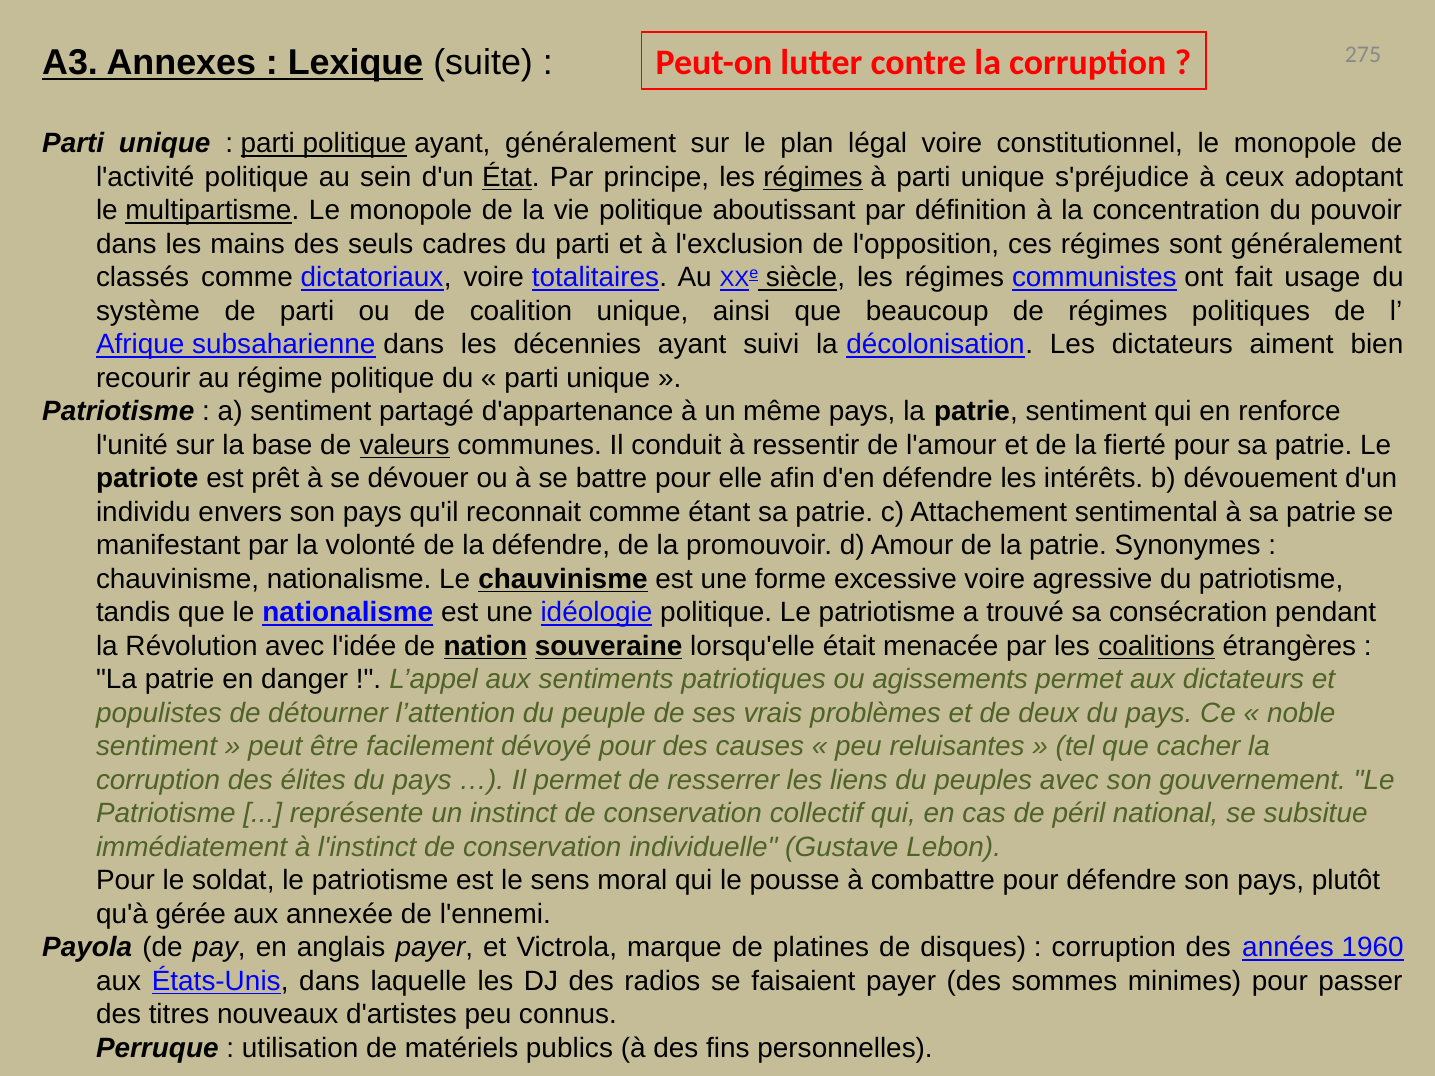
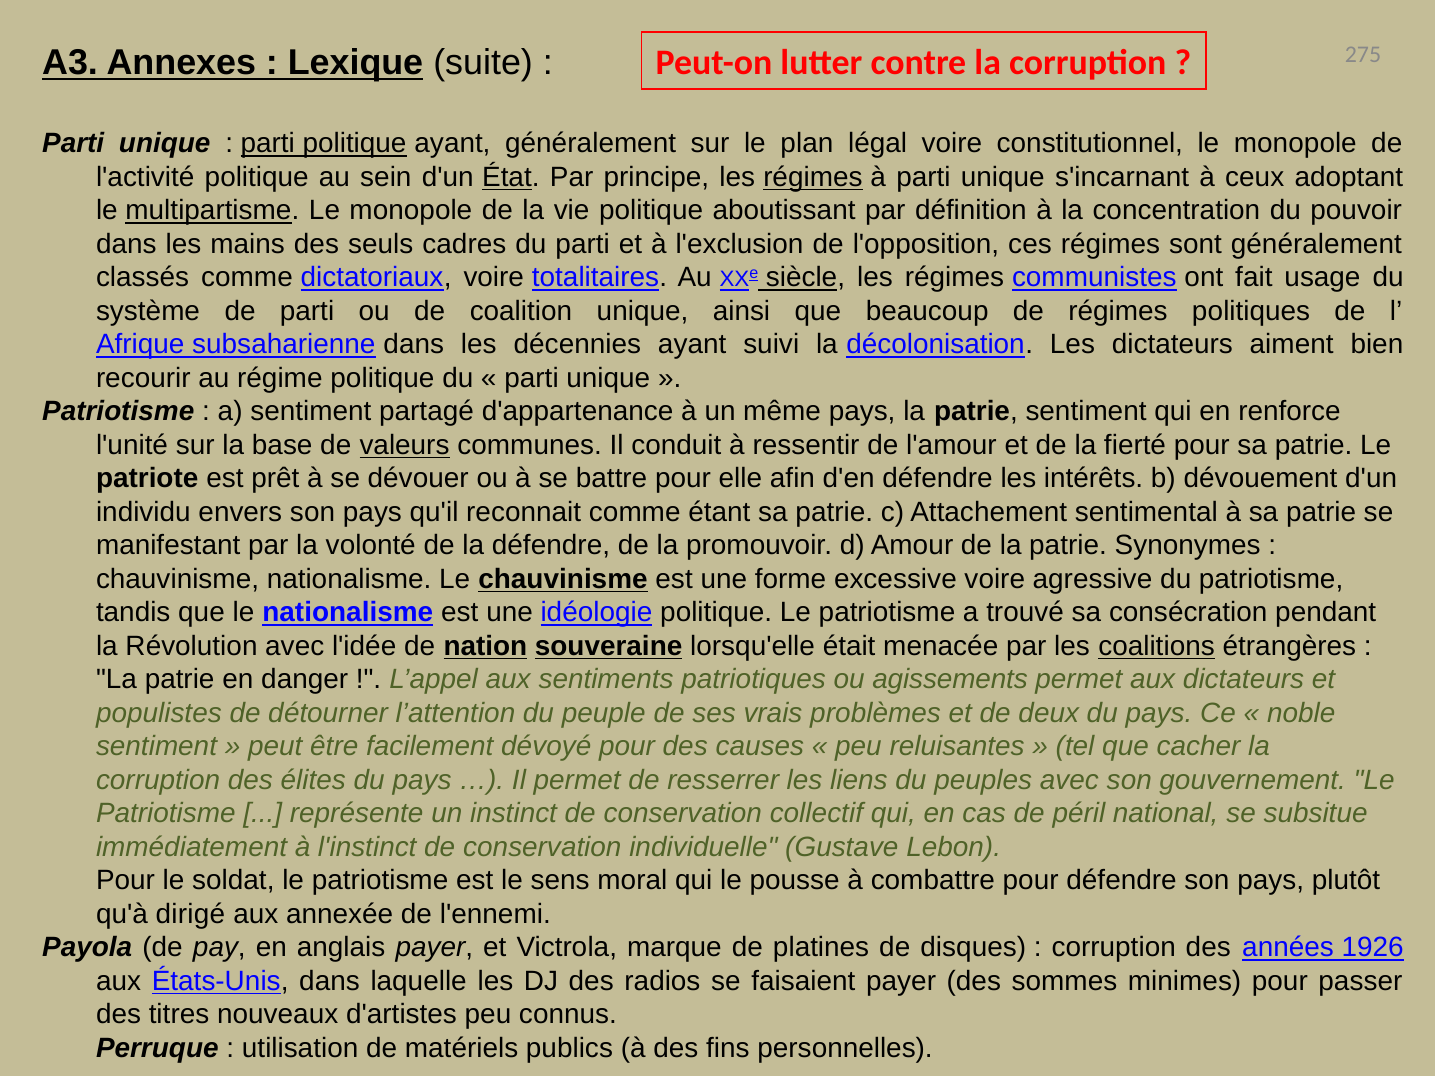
s'préjudice: s'préjudice -> s'incarnant
gérée: gérée -> dirigé
1960: 1960 -> 1926
